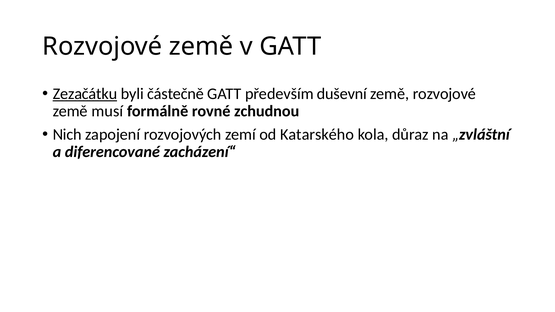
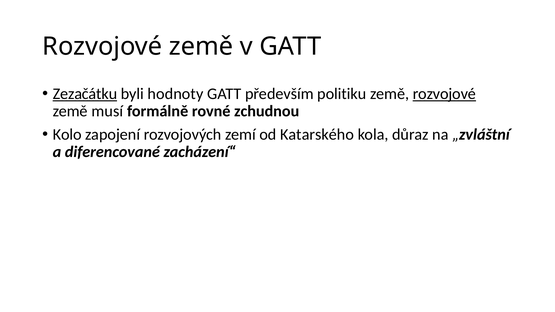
částečně: částečně -> hodnoty
duševní: duševní -> politiku
rozvojové at (444, 94) underline: none -> present
Nich: Nich -> Kolo
